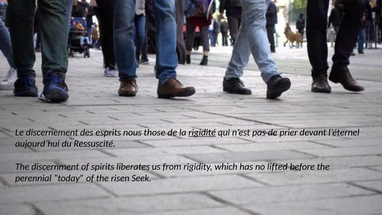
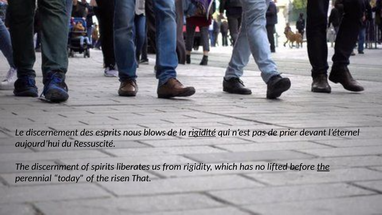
those: those -> blows
the at (323, 167) underline: none -> present
Seek: Seek -> That
